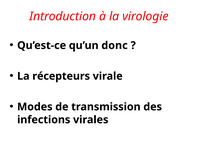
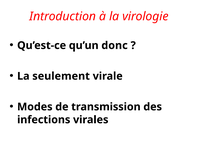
récepteurs: récepteurs -> seulement
